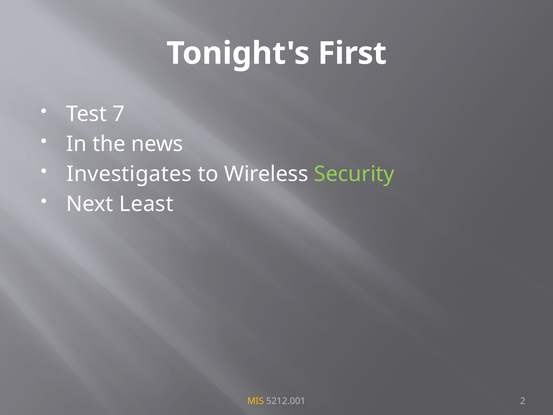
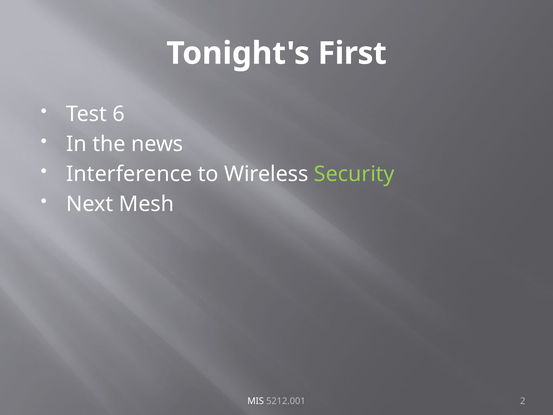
7: 7 -> 6
Investigates: Investigates -> Interference
Least: Least -> Mesh
MIS colour: yellow -> white
